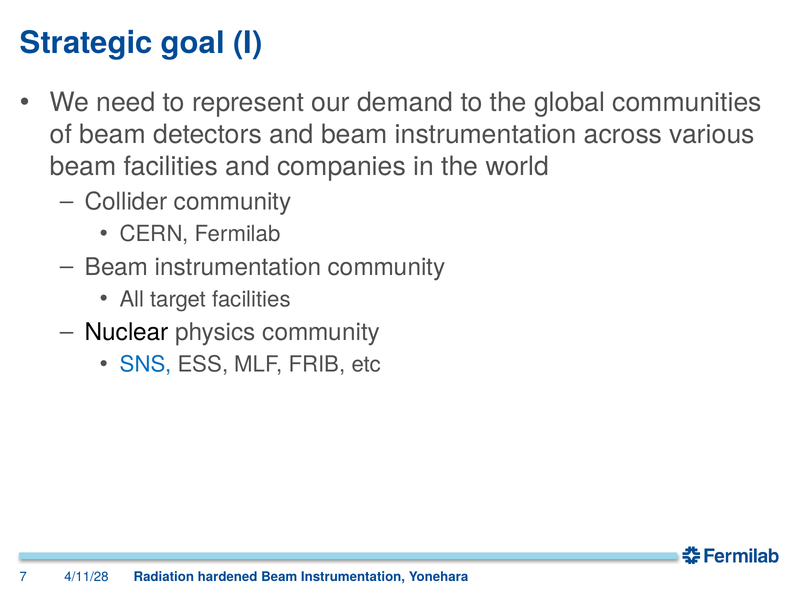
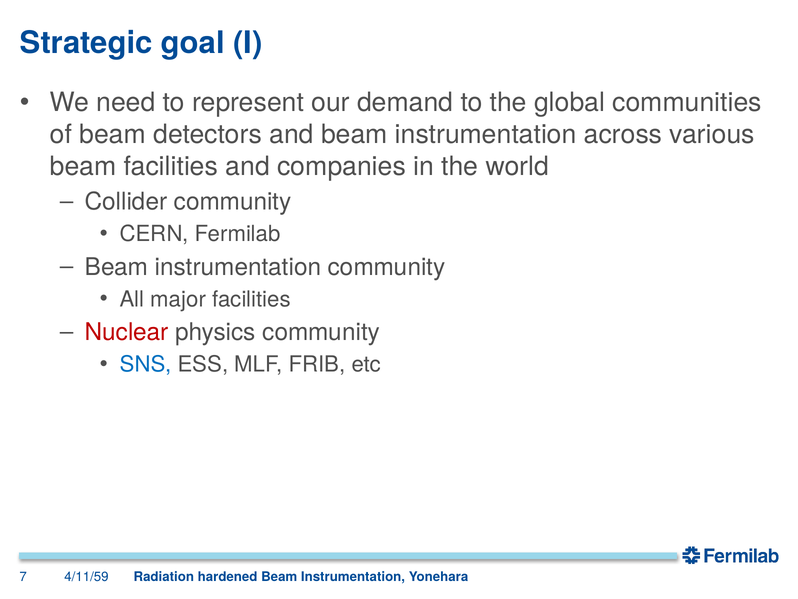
target: target -> major
Nuclear colour: black -> red
4/11/28: 4/11/28 -> 4/11/59
